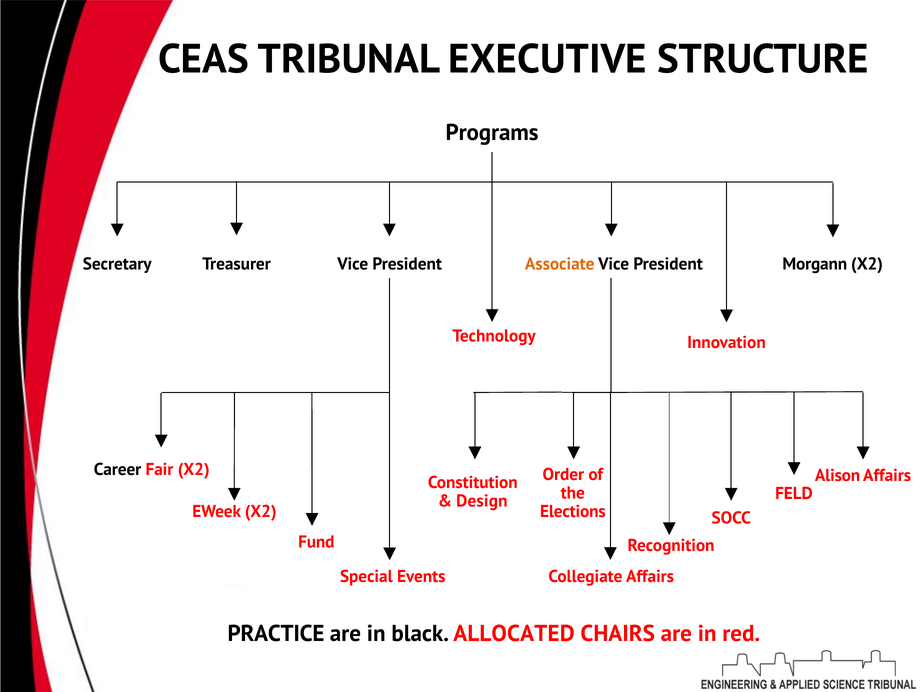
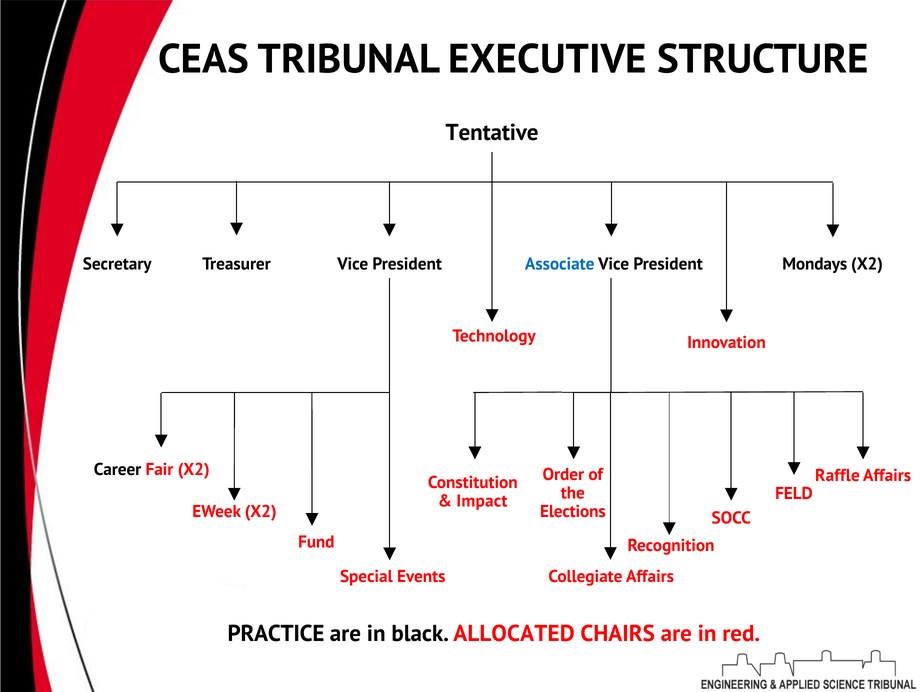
Programs: Programs -> Tentative
Associate colour: orange -> blue
Morgann: Morgann -> Mondays
Alison: Alison -> Raffle
Design: Design -> Impact
